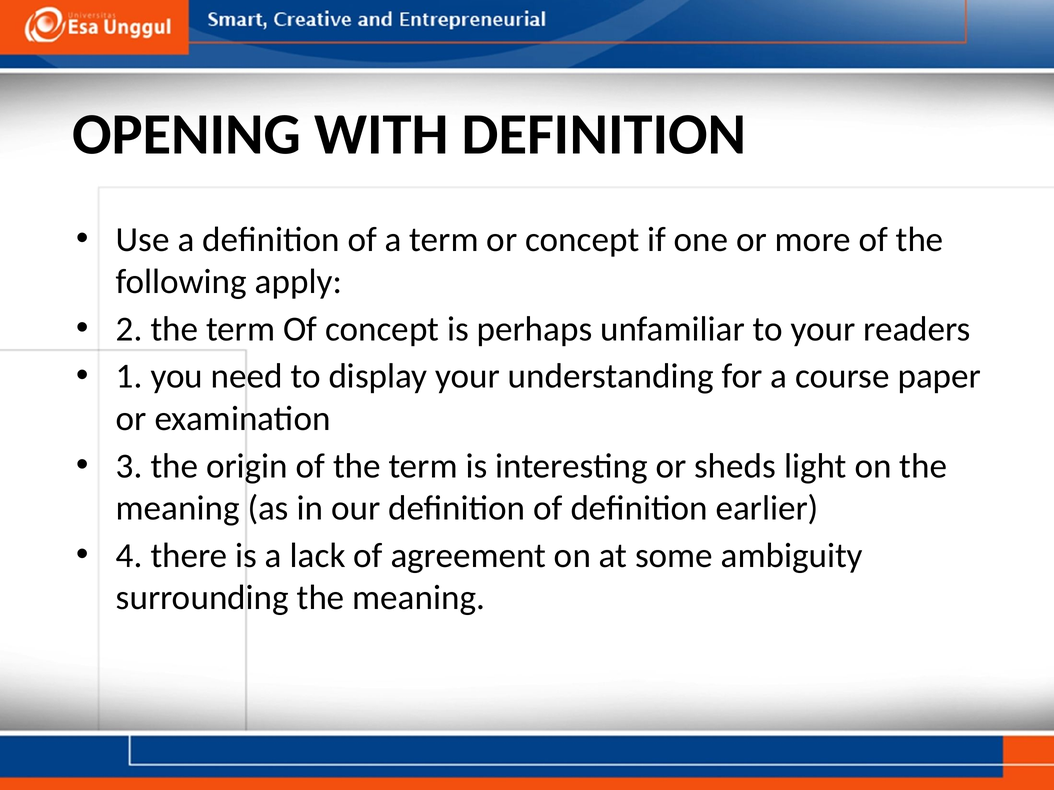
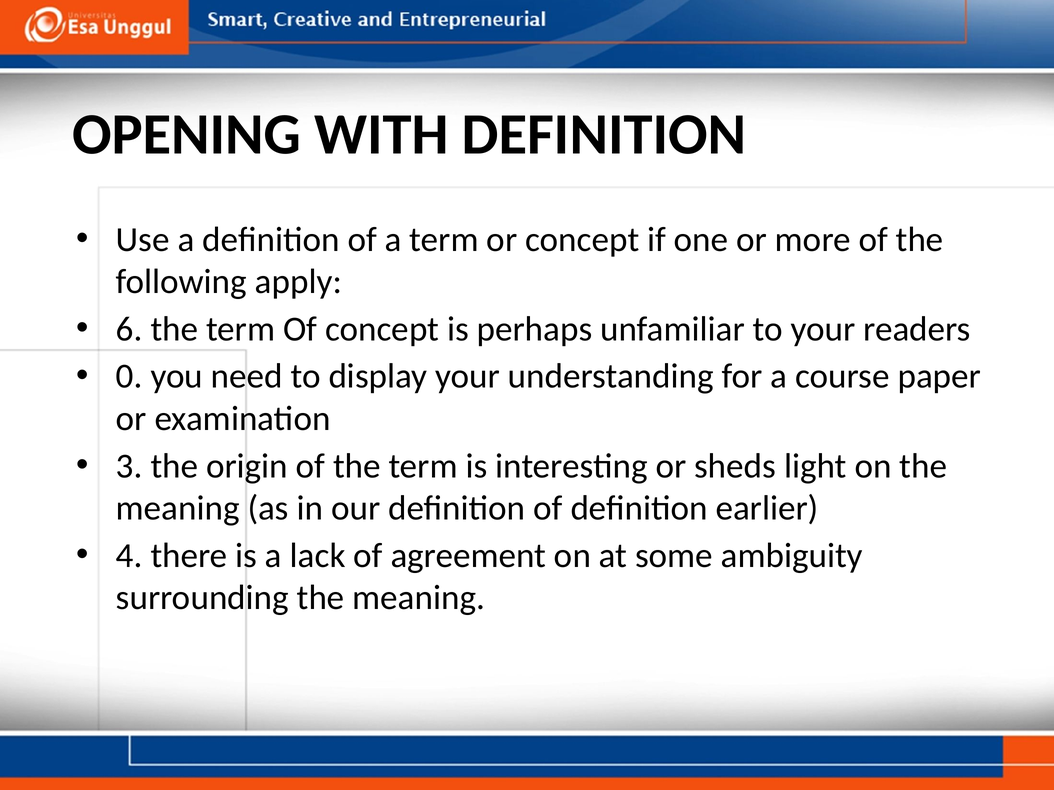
2: 2 -> 6
1: 1 -> 0
